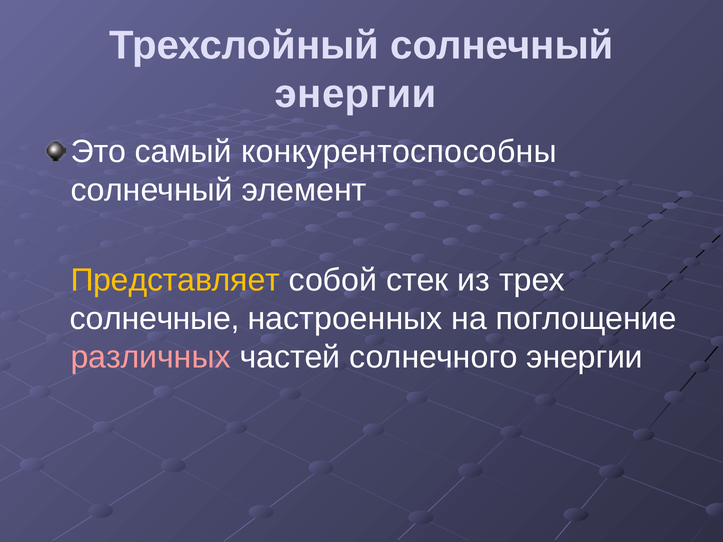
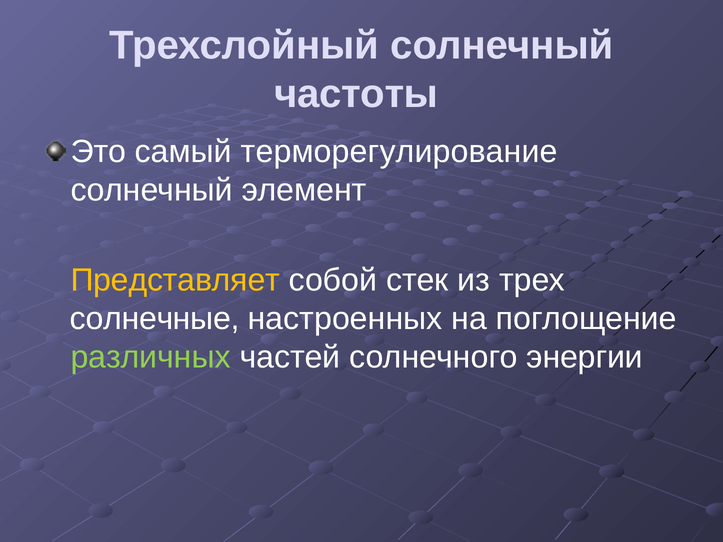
энергии at (356, 94): энергии -> частоты
конкурентоспособны: конкурентоспособны -> терморегулирование
различных colour: pink -> light green
